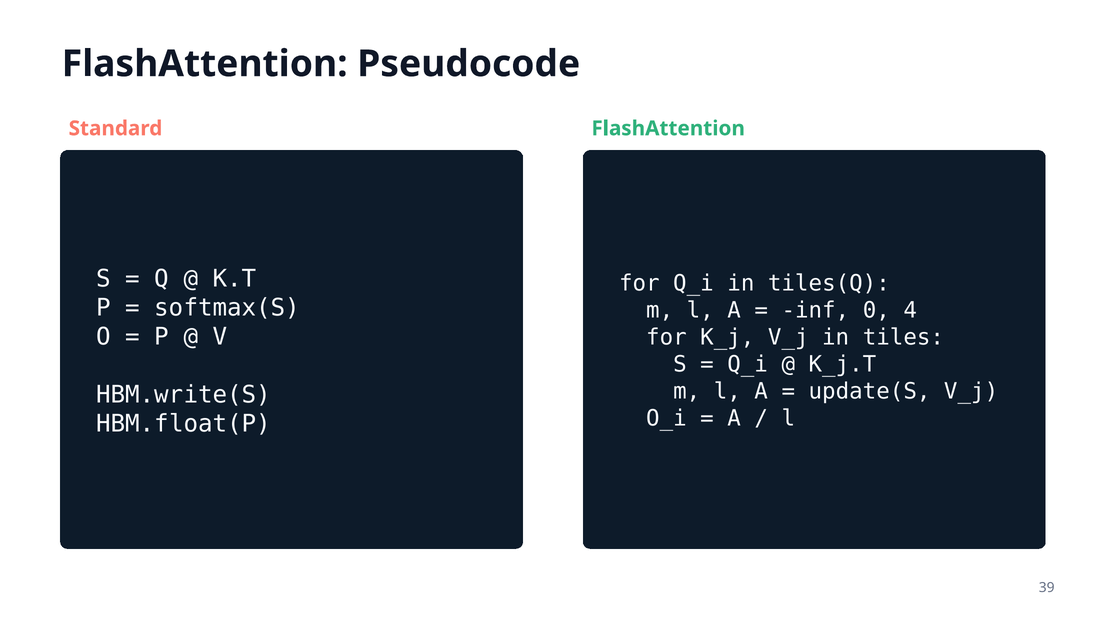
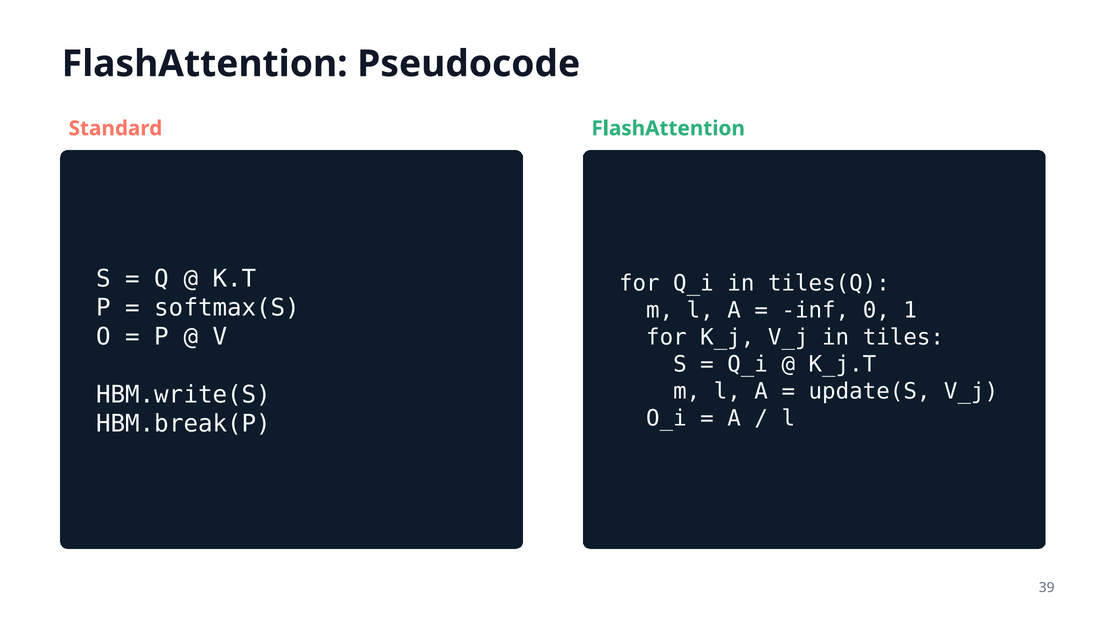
4: 4 -> 1
HBM.float(P: HBM.float(P -> HBM.break(P
